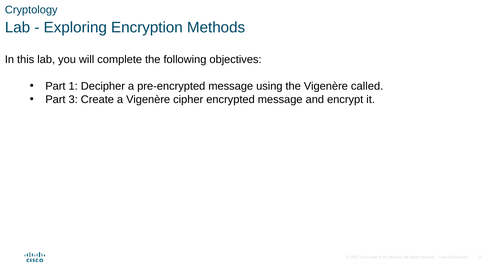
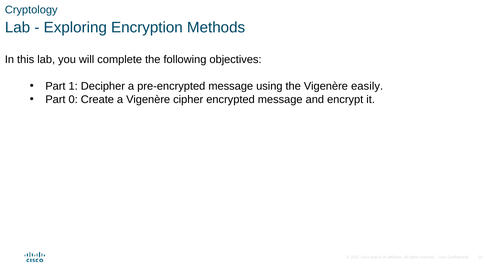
called: called -> easily
3: 3 -> 0
